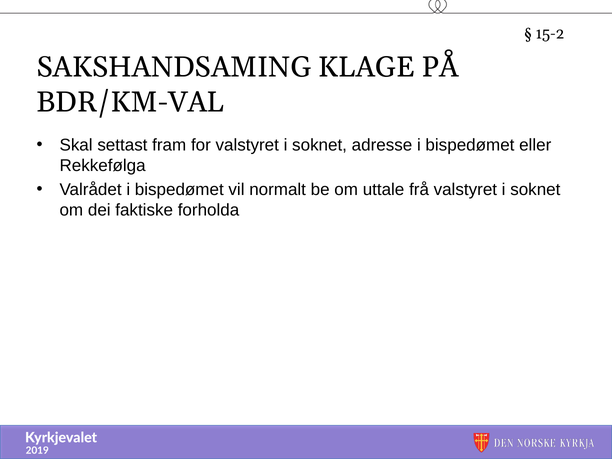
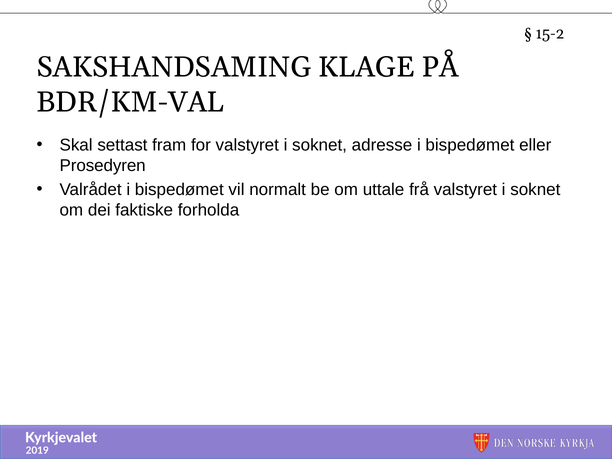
Rekkefølga: Rekkefølga -> Prosedyren
